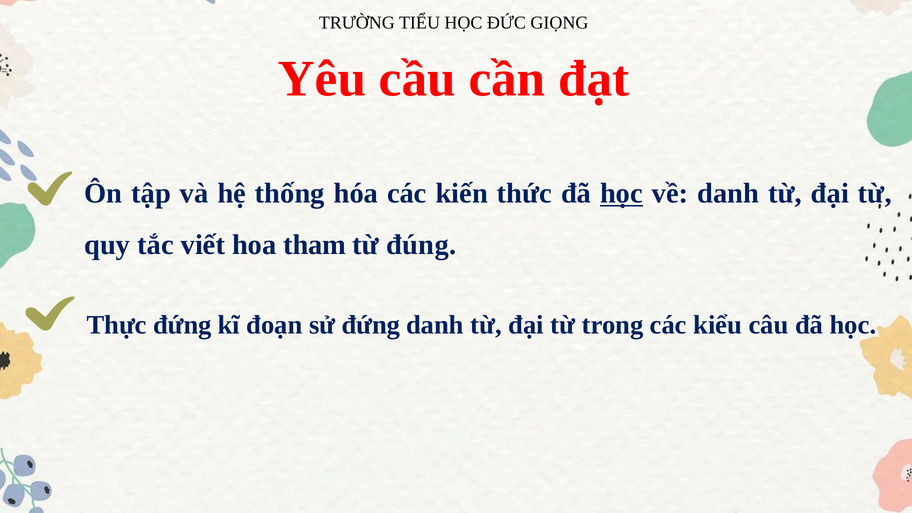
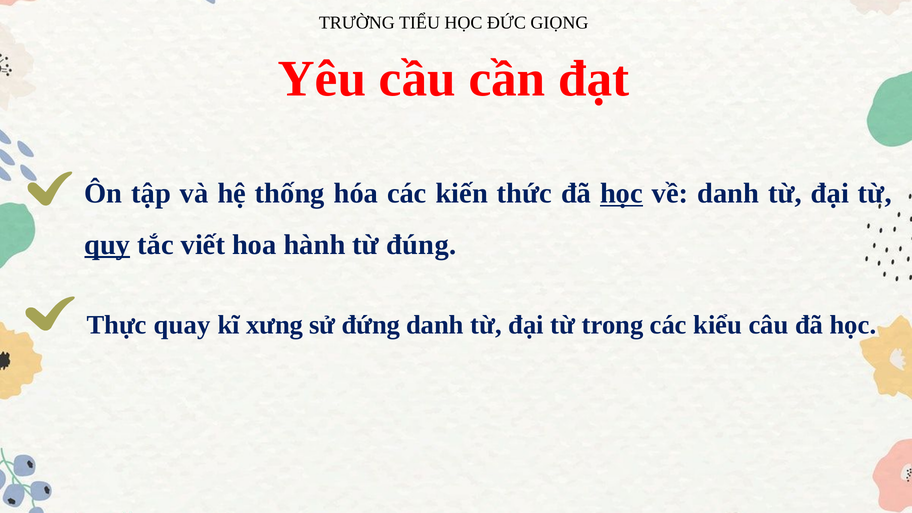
quy underline: none -> present
tham: tham -> hành
Thực đứng: đứng -> quay
đoạn: đoạn -> xưng
